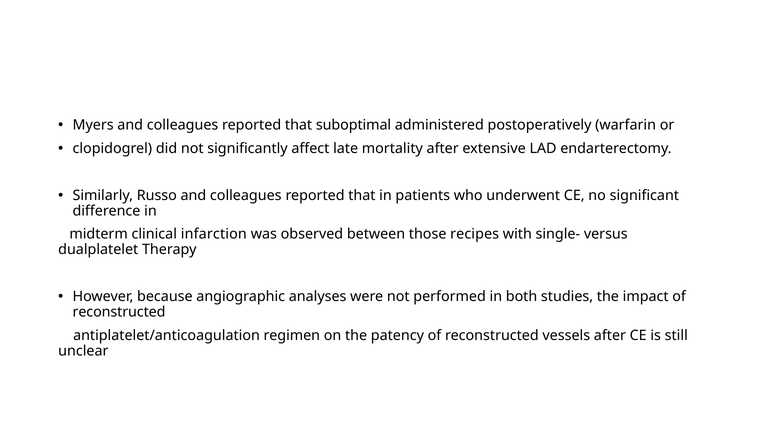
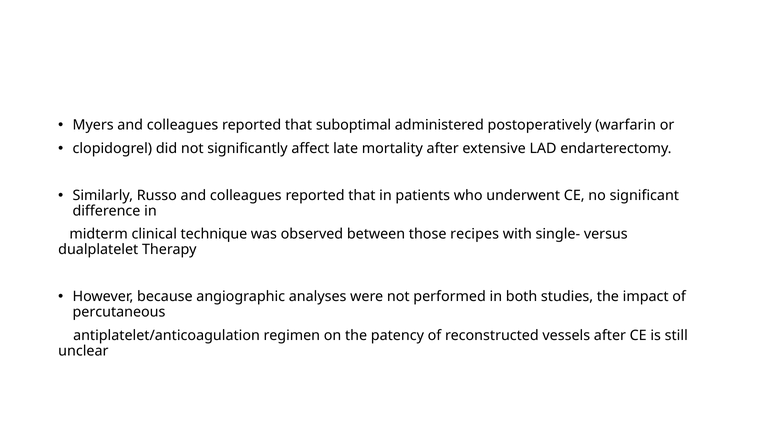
infarction: infarction -> technique
reconstructed at (119, 312): reconstructed -> percutaneous
